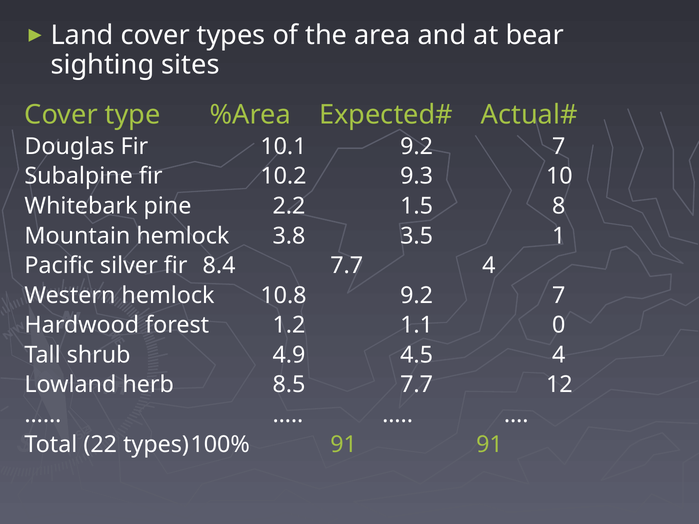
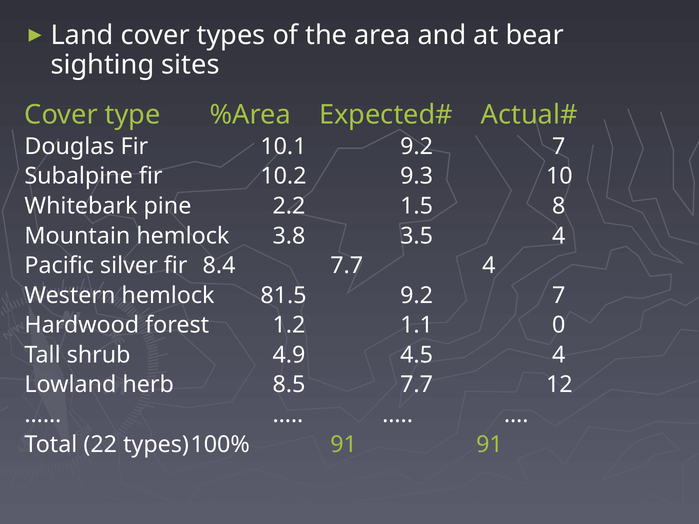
3.5 1: 1 -> 4
10.8: 10.8 -> 81.5
